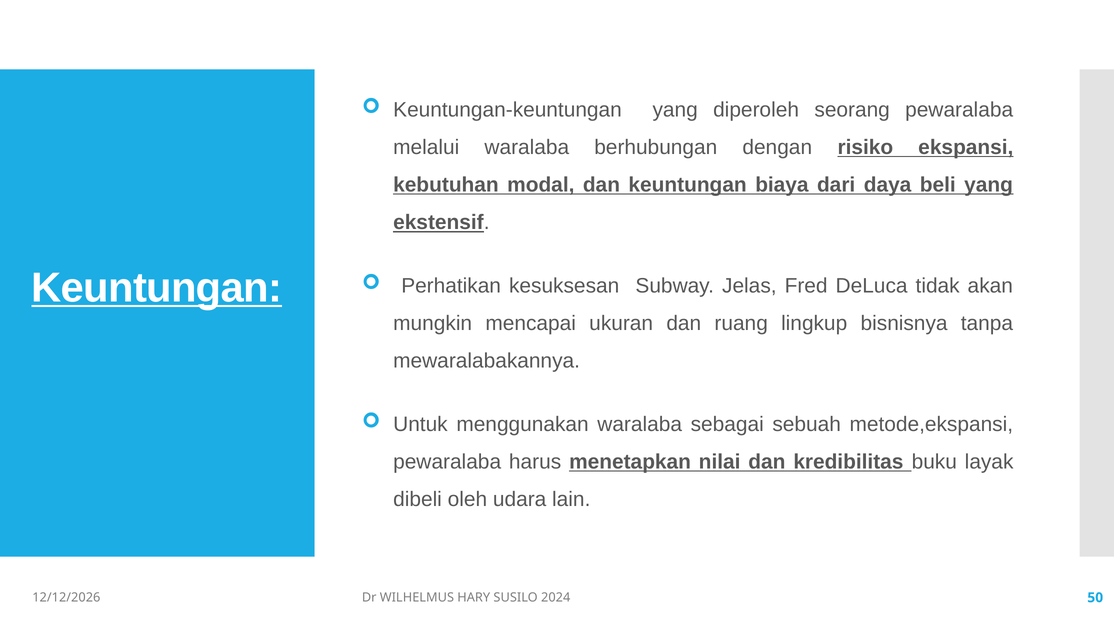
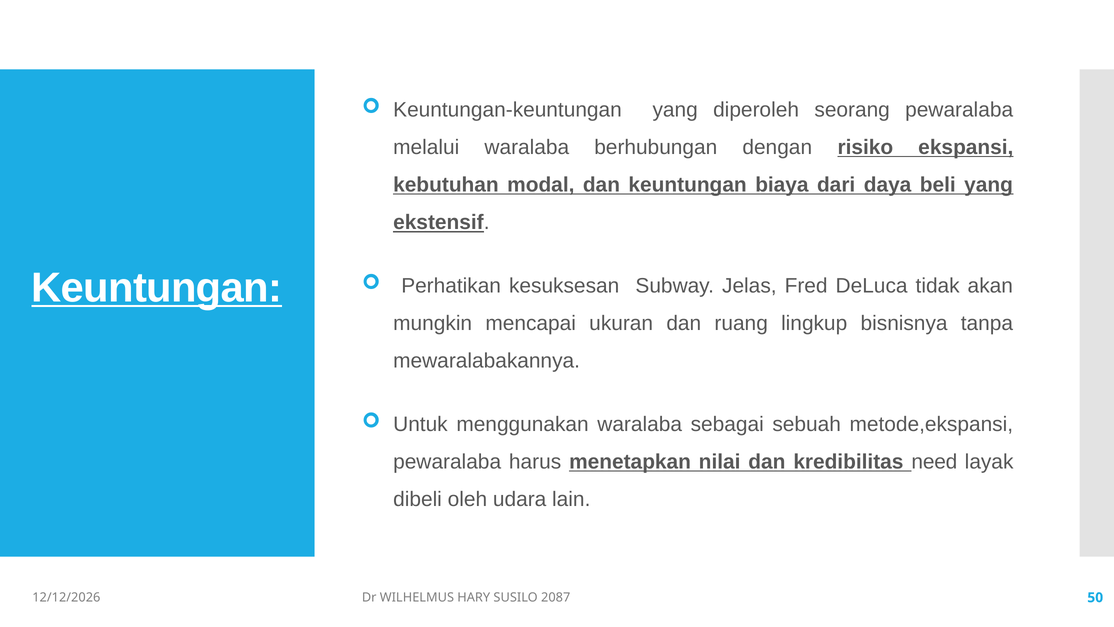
buku: buku -> need
2024: 2024 -> 2087
